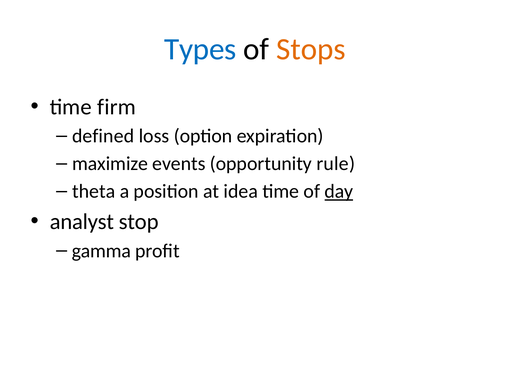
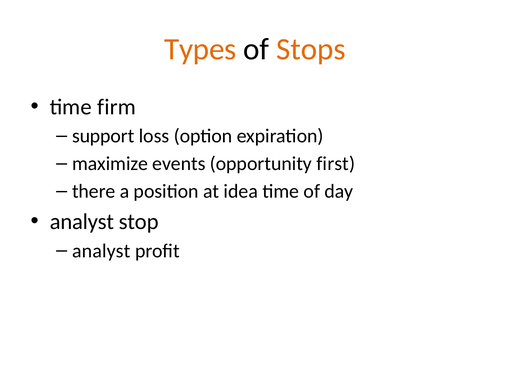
Types colour: blue -> orange
defined: defined -> support
rule: rule -> first
theta: theta -> there
day underline: present -> none
gamma at (101, 251): gamma -> analyst
